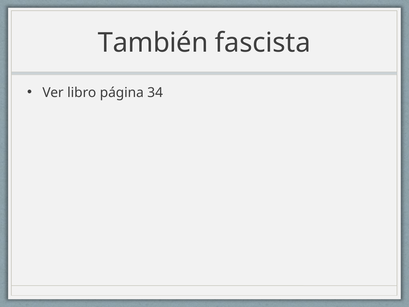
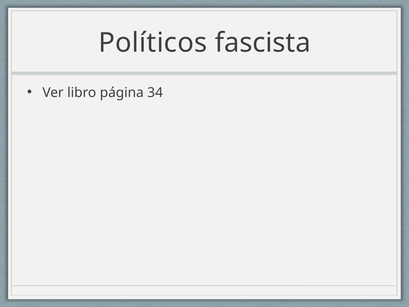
También: También -> Políticos
